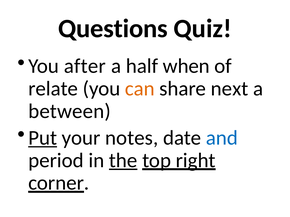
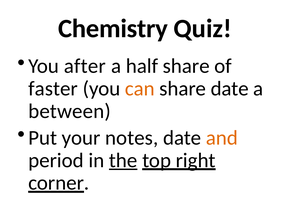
Questions: Questions -> Chemistry
half when: when -> share
relate: relate -> faster
share next: next -> date
Put underline: present -> none
and colour: blue -> orange
